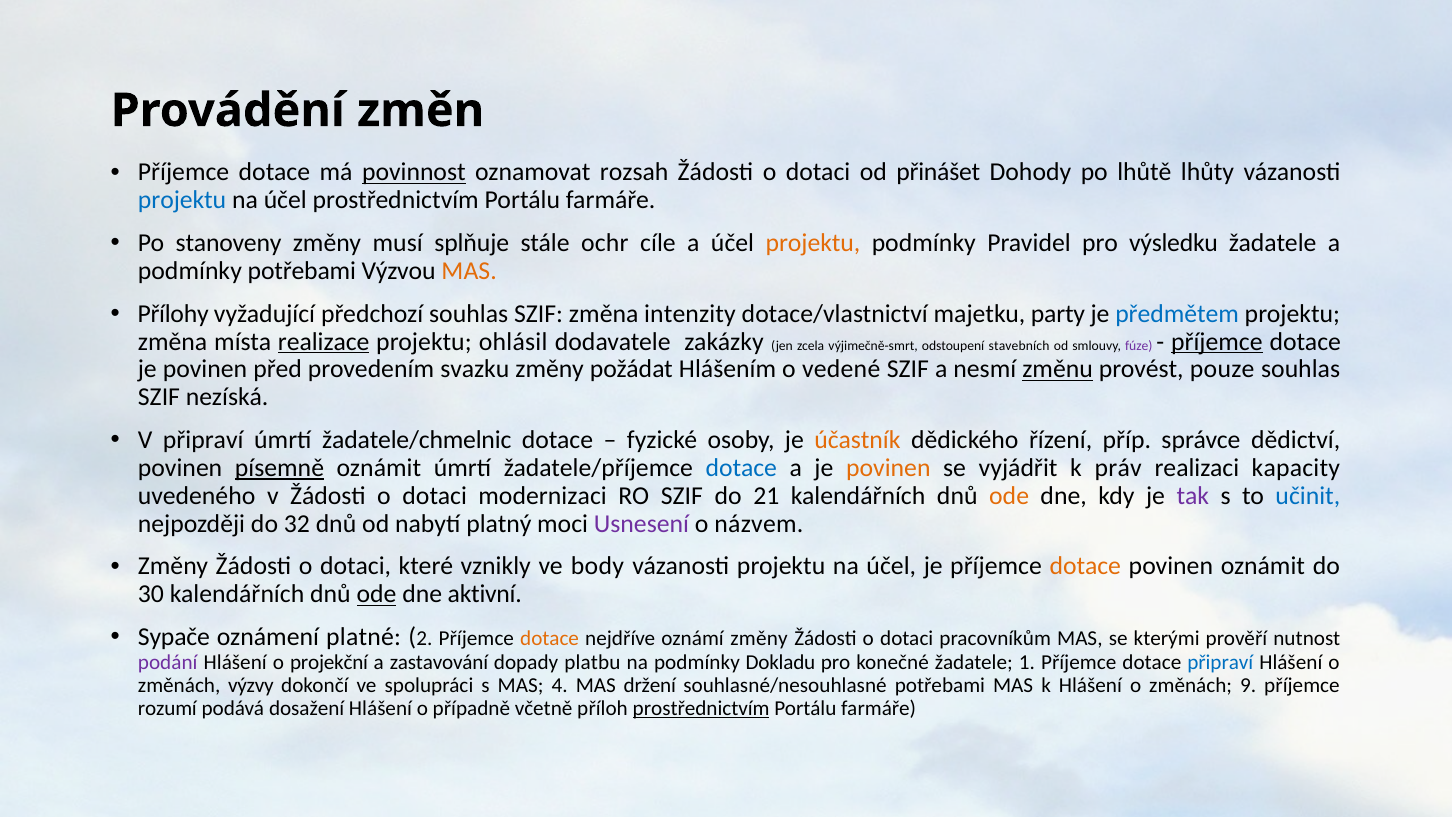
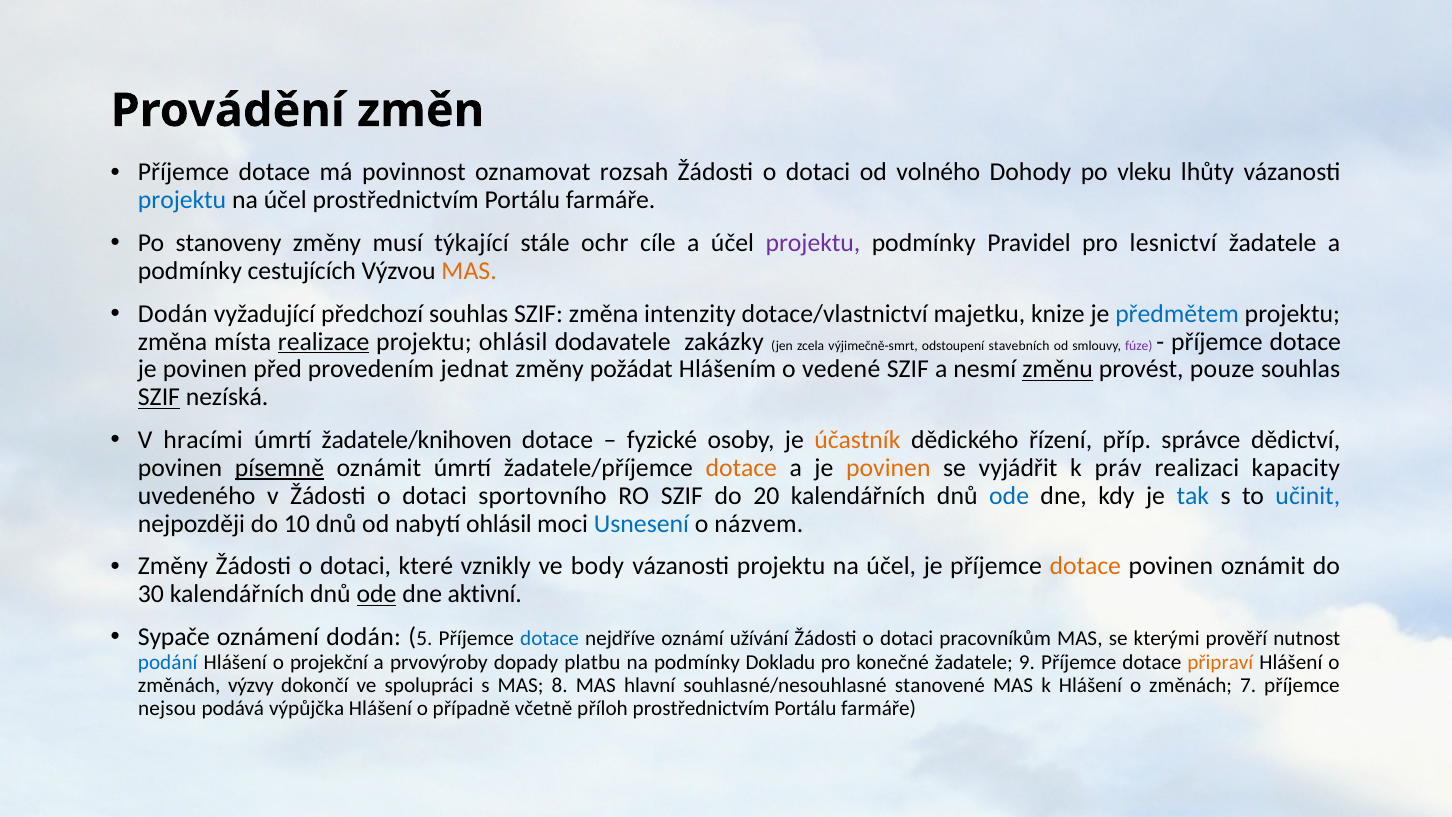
povinnost underline: present -> none
přinášet: přinášet -> volného
lhůtě: lhůtě -> vleku
splňuje: splňuje -> týkající
projektu at (813, 243) colour: orange -> purple
výsledku: výsledku -> lesnictví
podmínky potřebami: potřebami -> cestujících
Přílohy at (173, 314): Přílohy -> Dodán
party: party -> knize
příjemce at (1217, 342) underline: present -> none
svazku: svazku -> jednat
SZIF at (159, 397) underline: none -> present
V připraví: připraví -> hracími
žadatele/chmelnic: žadatele/chmelnic -> žadatele/knihoven
dotace at (741, 468) colour: blue -> orange
modernizaci: modernizaci -> sportovního
21: 21 -> 20
ode at (1009, 496) colour: orange -> blue
tak colour: purple -> blue
32: 32 -> 10
nabytí platný: platný -> ohlásil
Usnesení colour: purple -> blue
oznámení platné: platné -> dodán
2: 2 -> 5
dotace at (550, 638) colour: orange -> blue
oznámí změny: změny -> užívání
podání colour: purple -> blue
zastavování: zastavování -> prvovýroby
1: 1 -> 9
připraví at (1220, 662) colour: blue -> orange
4: 4 -> 8
držení: držení -> hlavní
souhlasné/nesouhlasné potřebami: potřebami -> stanovené
9: 9 -> 7
rozumí: rozumí -> nejsou
dosažení: dosažení -> výpůjčka
prostřednictvím at (701, 708) underline: present -> none
